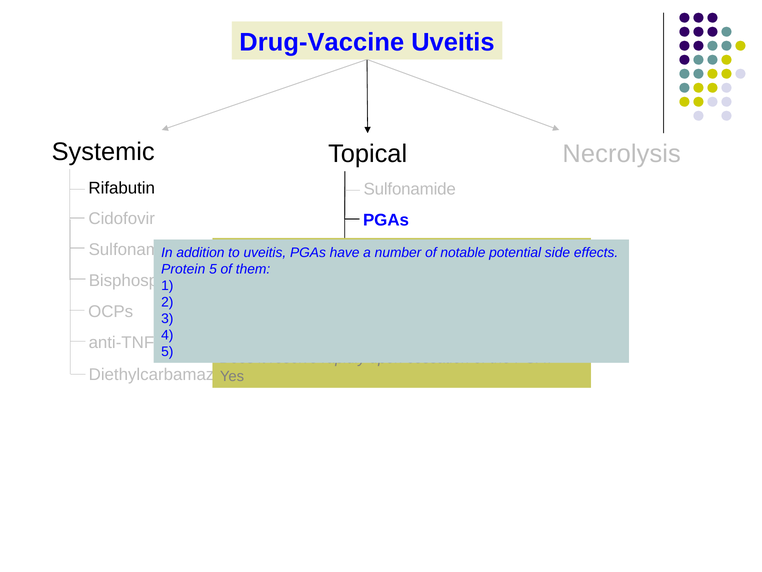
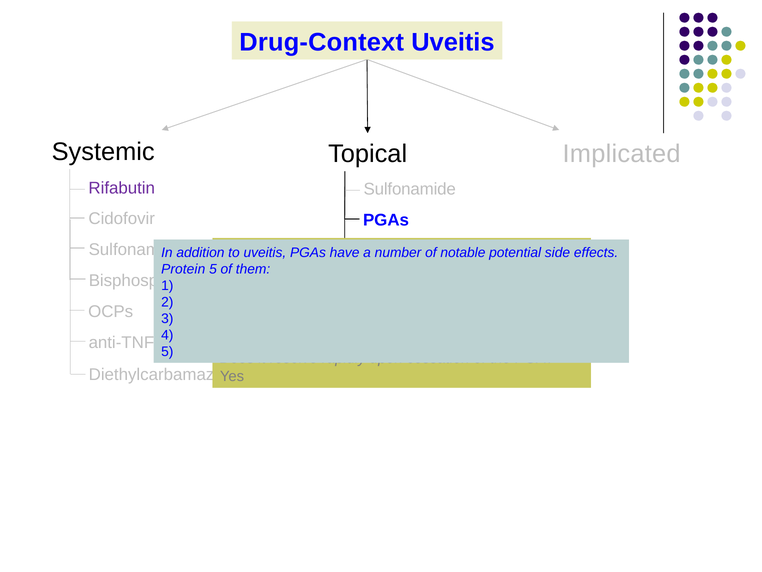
Drug-Vaccine: Drug-Vaccine -> Drug-Context
Necrolysis: Necrolysis -> Implicated
Rifabutin colour: black -> purple
